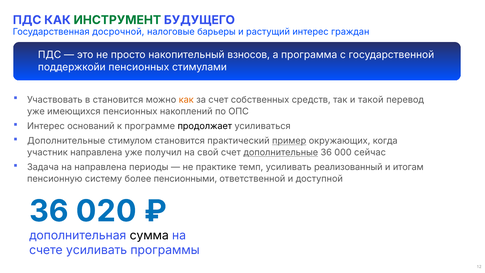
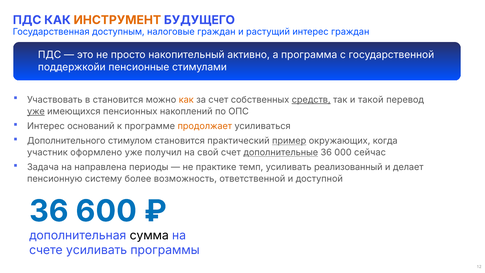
ИНСТРУМЕНТ colour: green -> orange
досрочной: досрочной -> доступным
налоговые барьеры: барьеры -> граждан
взносов: взносов -> активно
поддержкойи пенсионных: пенсионных -> пенсионные
средств underline: none -> present
уже at (36, 111) underline: none -> present
продолжает colour: black -> orange
Дополнительные at (66, 141): Дополнительные -> Дополнительного
участник направлена: направлена -> оформлено
итогам: итогам -> делает
пенсионными: пенсионными -> возможность
020: 020 -> 600
